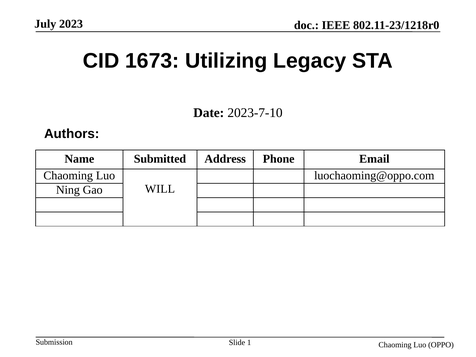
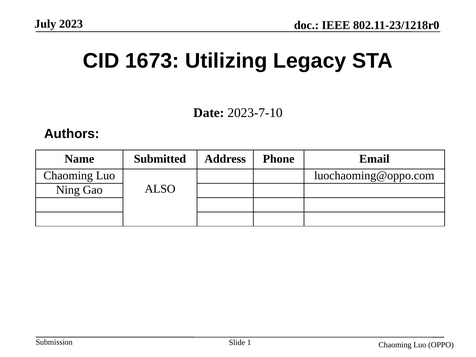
WILL: WILL -> ALSO
